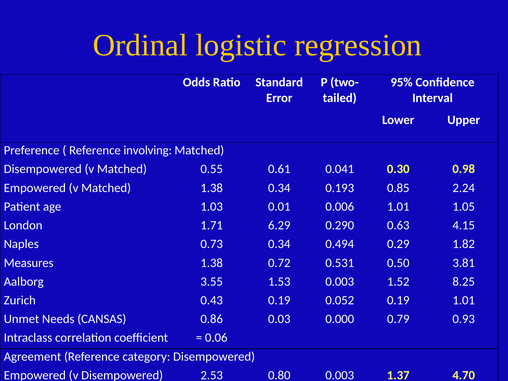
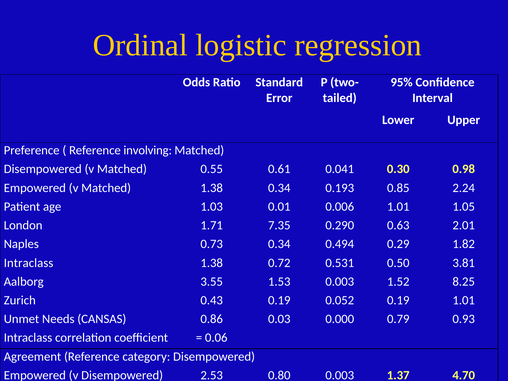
6.29: 6.29 -> 7.35
4.15: 4.15 -> 2.01
Measures at (29, 263): Measures -> Intraclass
